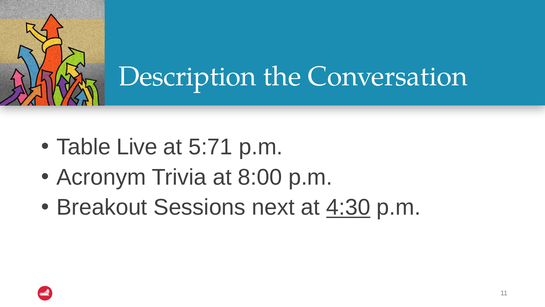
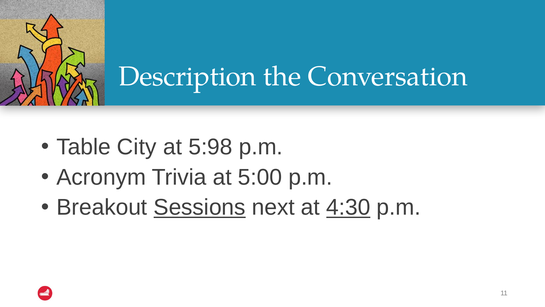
Live: Live -> City
5:71: 5:71 -> 5:98
8:00: 8:00 -> 5:00
Sessions underline: none -> present
